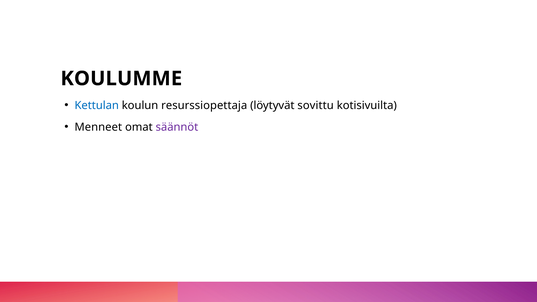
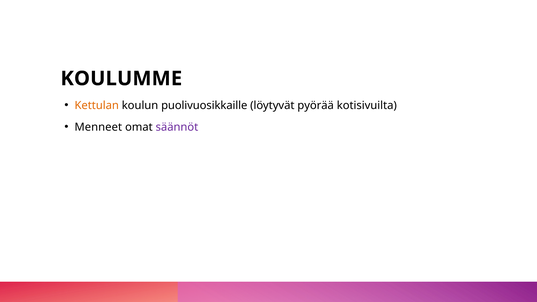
Kettulan colour: blue -> orange
resurssiopettaja: resurssiopettaja -> puolivuosikkaille
sovittu: sovittu -> pyörää
